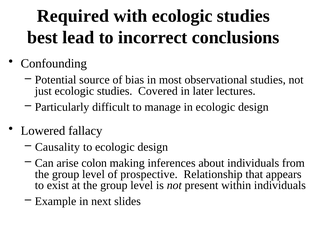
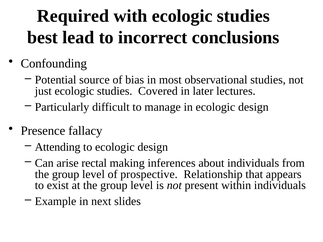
Lowered: Lowered -> Presence
Causality: Causality -> Attending
colon: colon -> rectal
